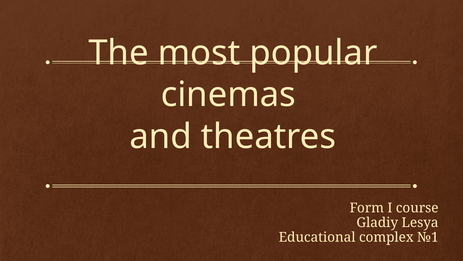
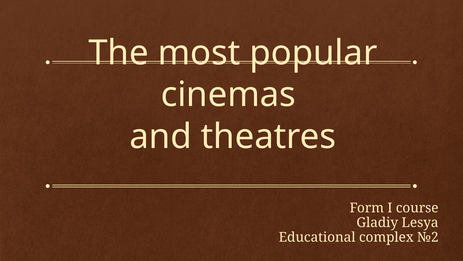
№1: №1 -> №2
